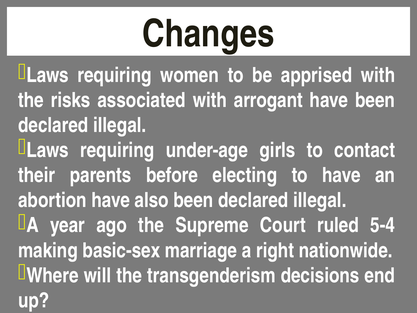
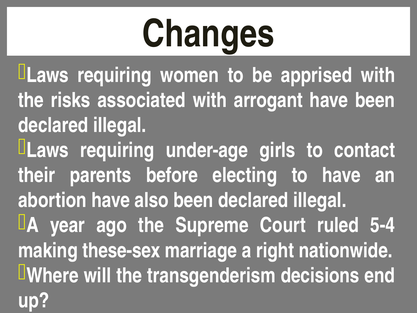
basic-sex: basic-sex -> these-sex
